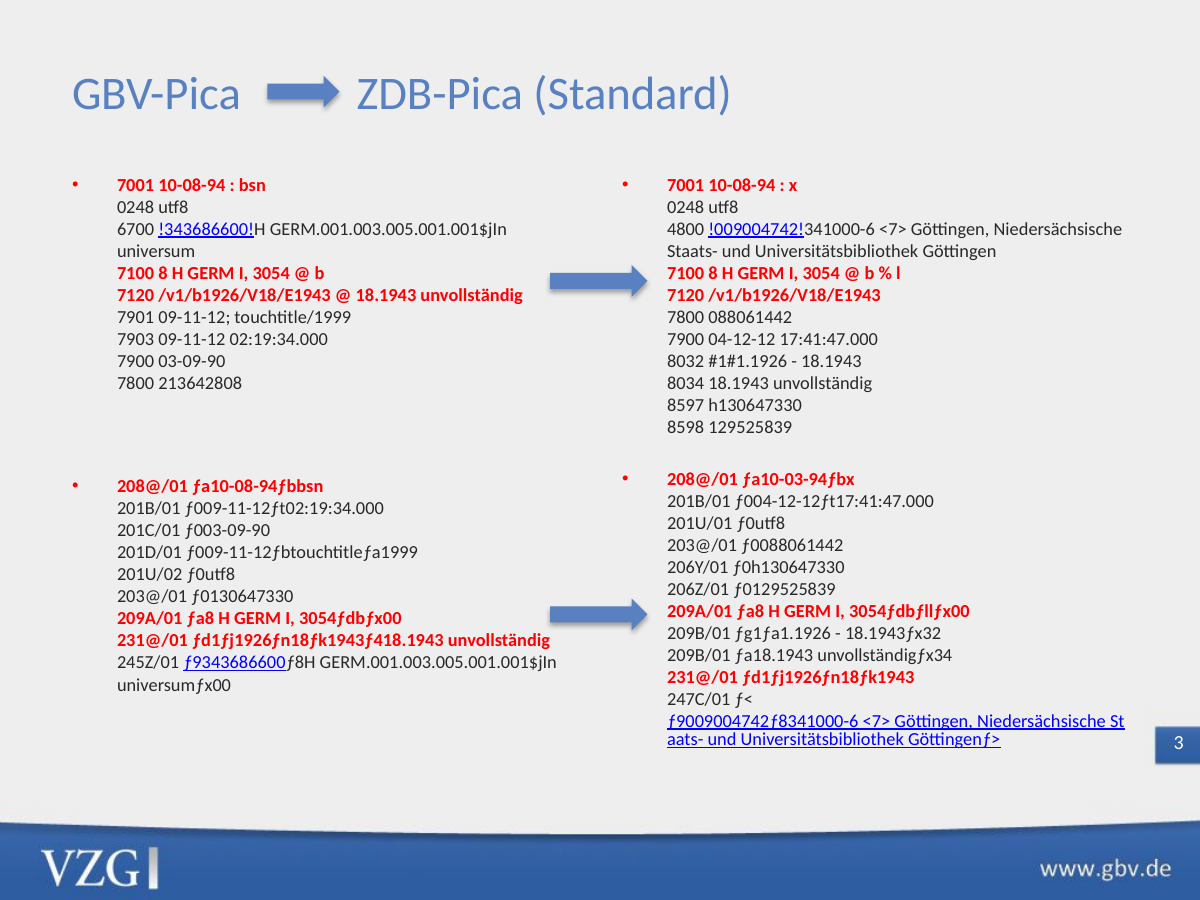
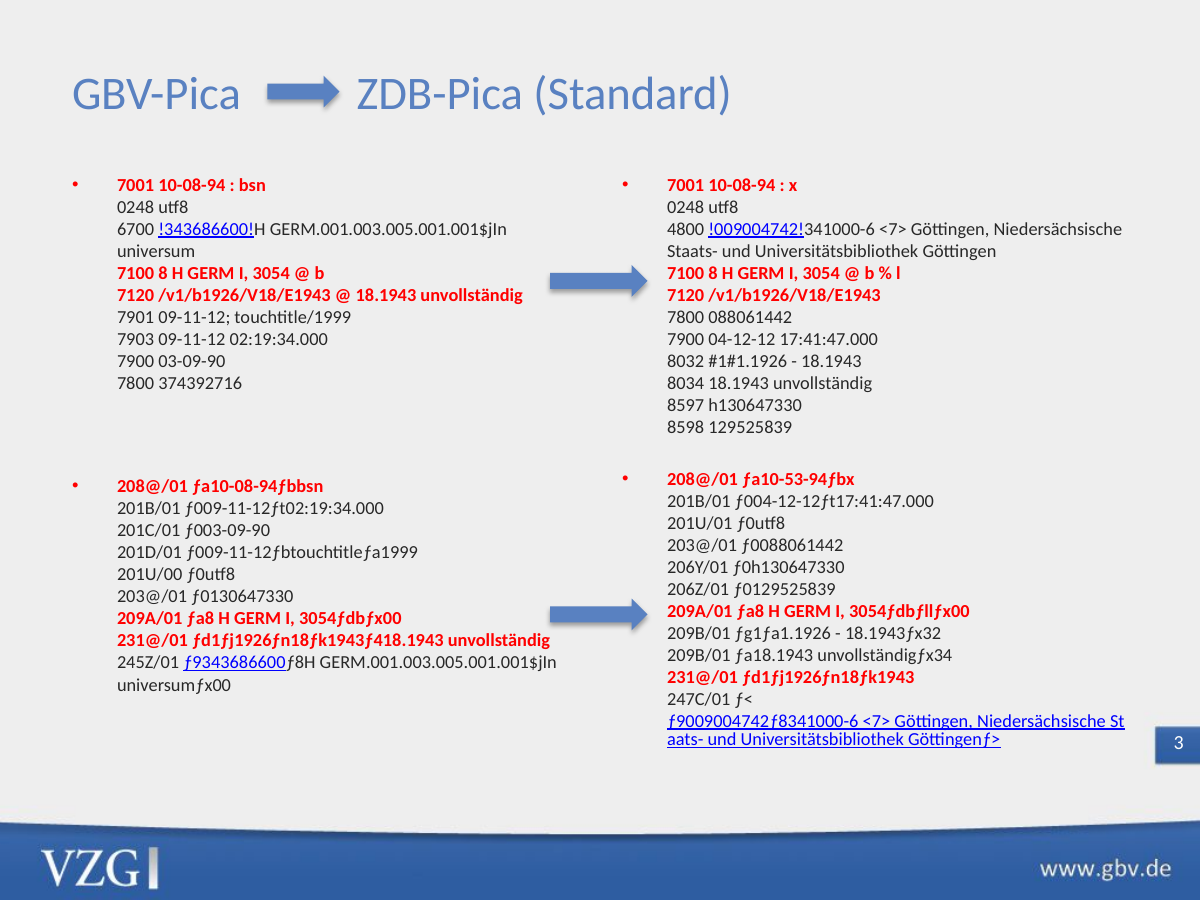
213642808: 213642808 -> 374392716
ƒa10-03-94ƒbx: ƒa10-03-94ƒbx -> ƒa10-53-94ƒbx
201U/02: 201U/02 -> 201U/00
